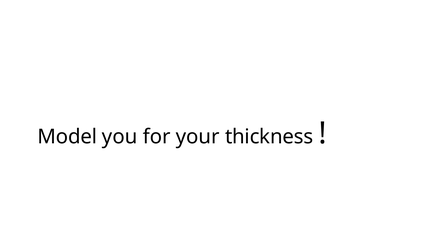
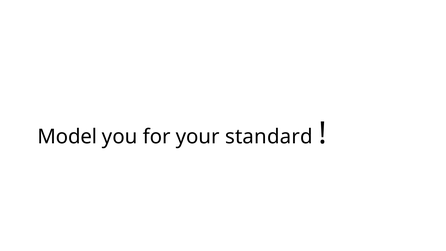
thickness: thickness -> standard
